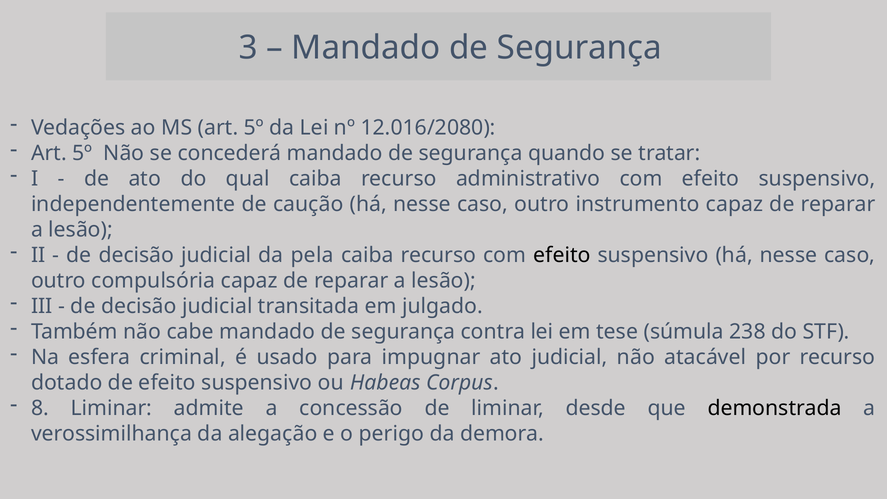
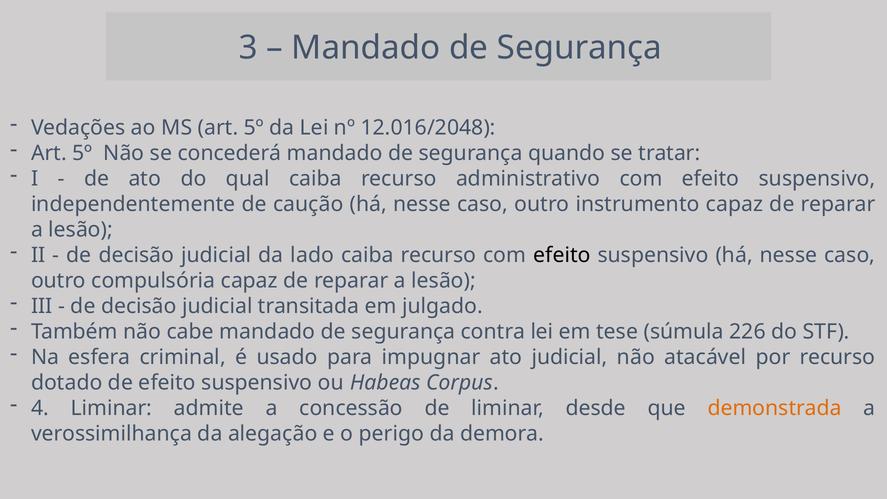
12.016/2080: 12.016/2080 -> 12.016/2048
pela: pela -> lado
238: 238 -> 226
8: 8 -> 4
demonstrada colour: black -> orange
